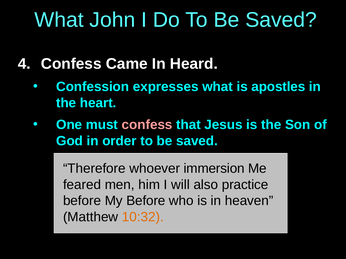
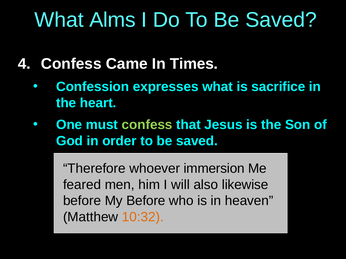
John: John -> Alms
Heard: Heard -> Times
apostles: apostles -> sacrifice
confess at (147, 125) colour: pink -> light green
practice: practice -> likewise
